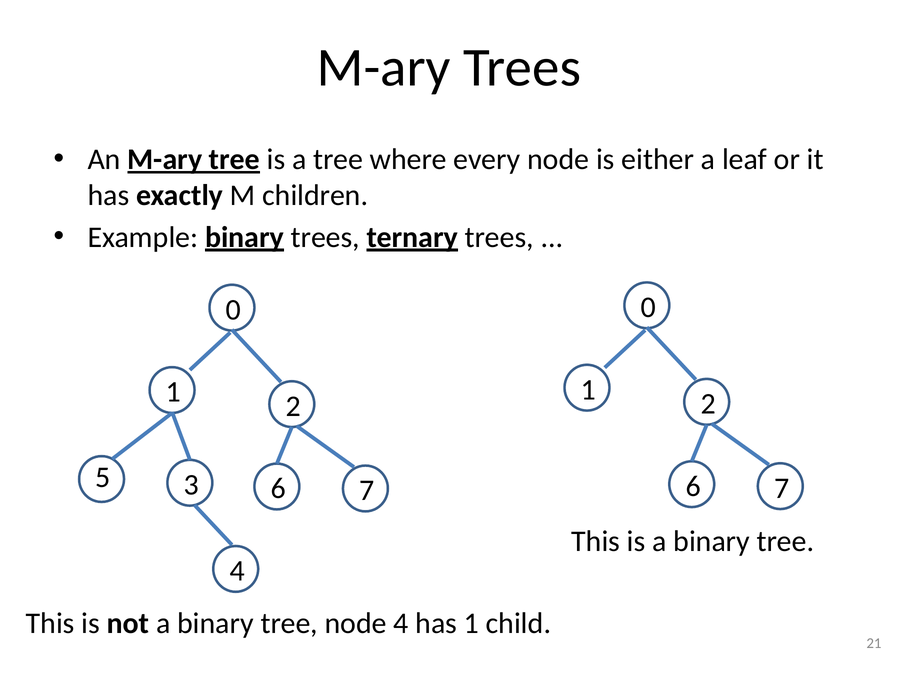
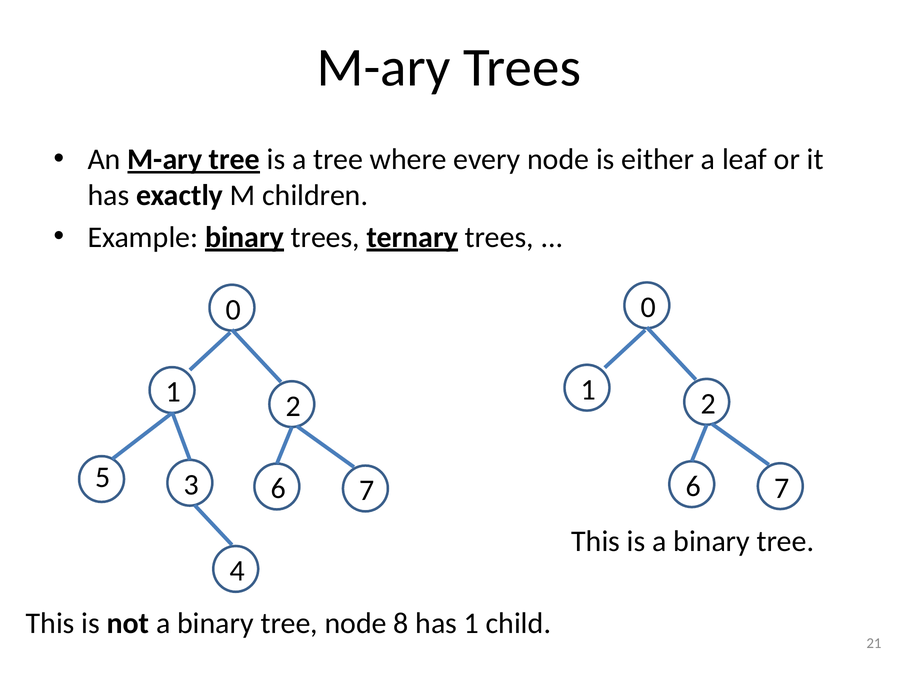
node 4: 4 -> 8
